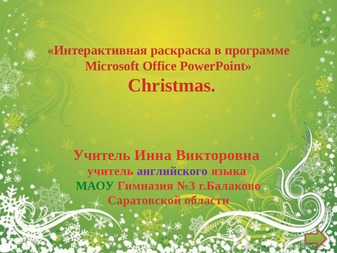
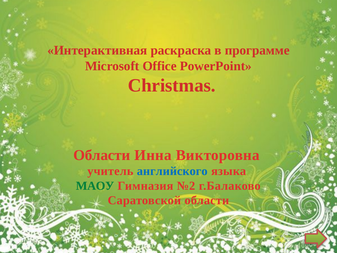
Учитель at (102, 155): Учитель -> Области
английского colour: purple -> blue
№3: №3 -> №2
